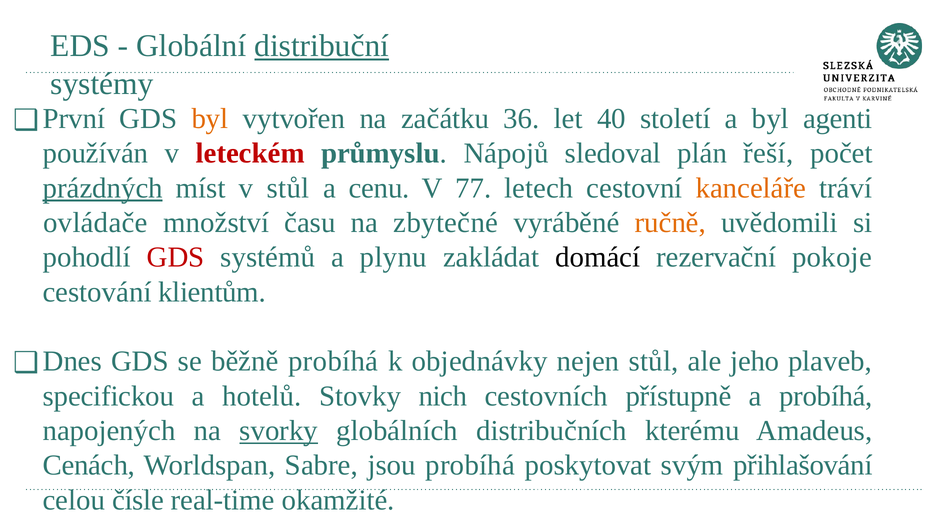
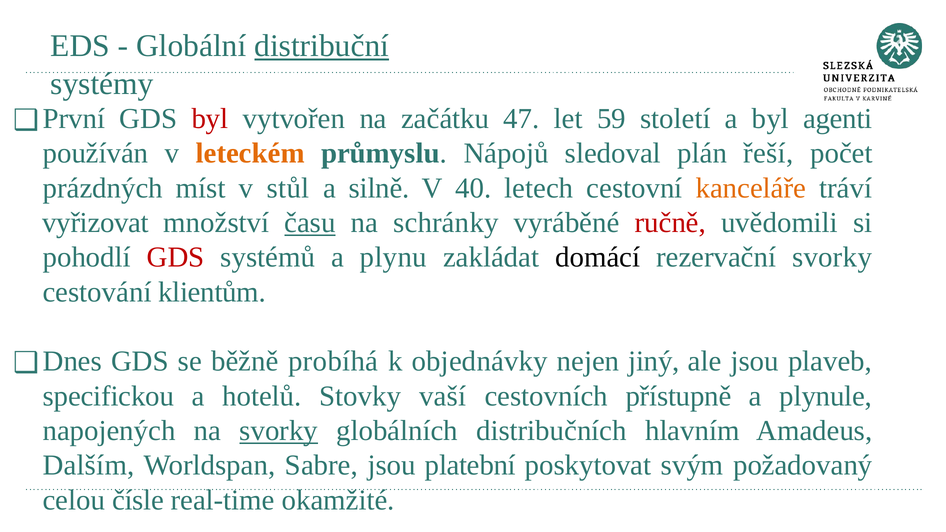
byl at (210, 119) colour: orange -> red
36: 36 -> 47
40: 40 -> 59
leteckém colour: red -> orange
prázdných underline: present -> none
cenu: cenu -> silně
77: 77 -> 40
ovládače: ovládače -> vyřizovat
času underline: none -> present
zbytečné: zbytečné -> schránky
ručně colour: orange -> red
rezervační pokoje: pokoje -> svorky
nejen stůl: stůl -> jiný
ale jeho: jeho -> jsou
nich: nich -> vaší
a probíhá: probíhá -> plynule
kterému: kterému -> hlavním
Cenách: Cenách -> Dalším
jsou probíhá: probíhá -> platební
přihlašování: přihlašování -> požadovaný
